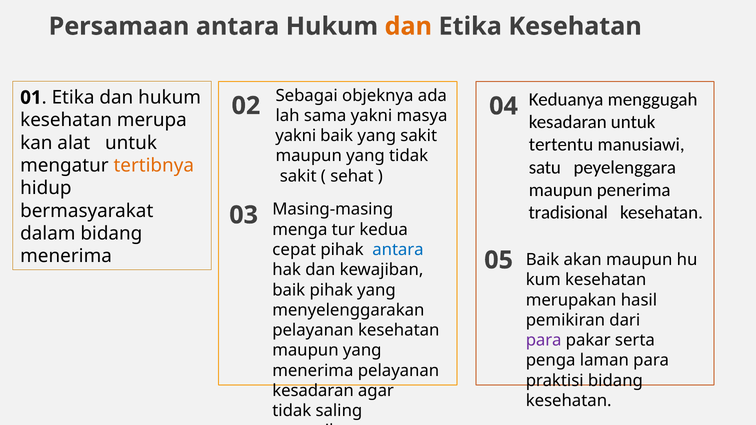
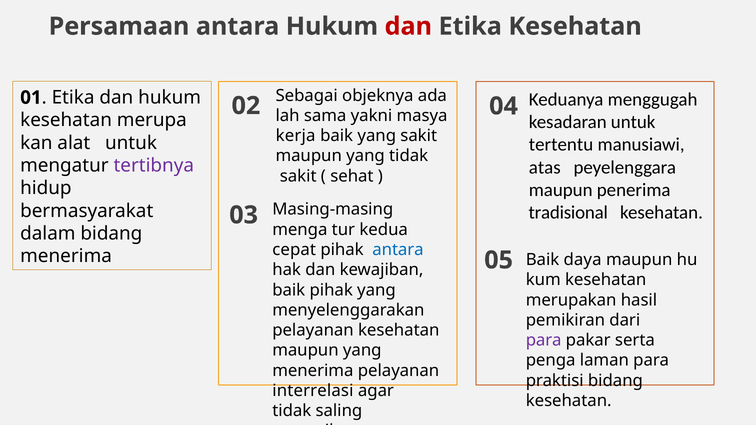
dan at (408, 26) colour: orange -> red
yakni at (296, 136): yakni -> kerja
satu: satu -> atas
tertibnya colour: orange -> purple
akan: akan -> daya
kesadaran at (313, 391): kesadaran -> interrelasi
